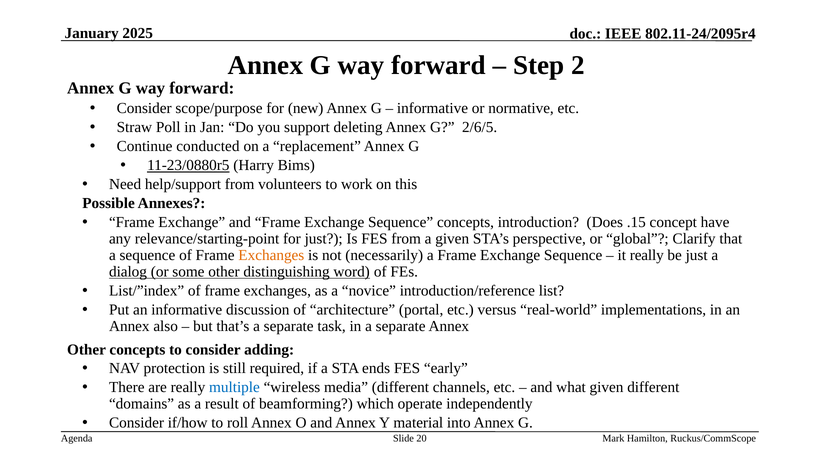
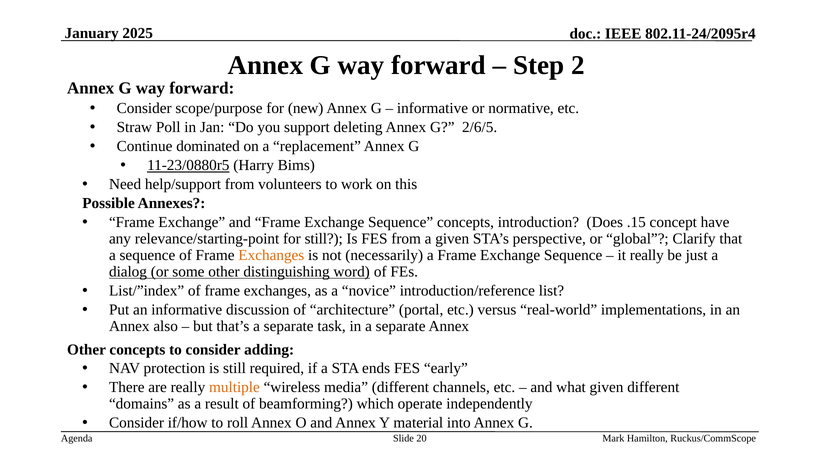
conducted: conducted -> dominated
for just: just -> still
multiple colour: blue -> orange
